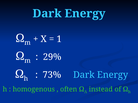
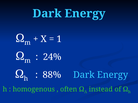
29%: 29% -> 24%
73%: 73% -> 88%
